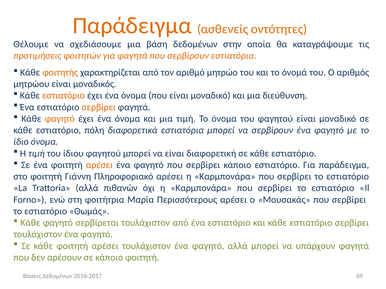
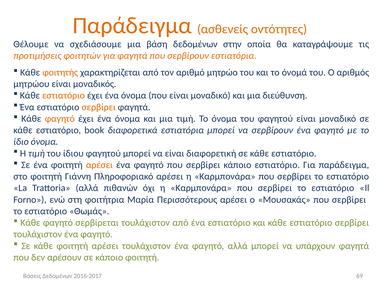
πόλη: πόλη -> book
